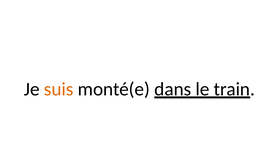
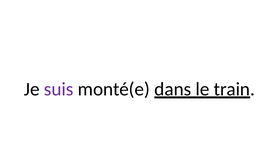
suis colour: orange -> purple
